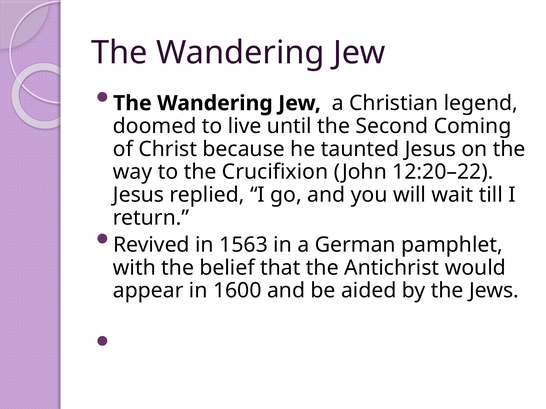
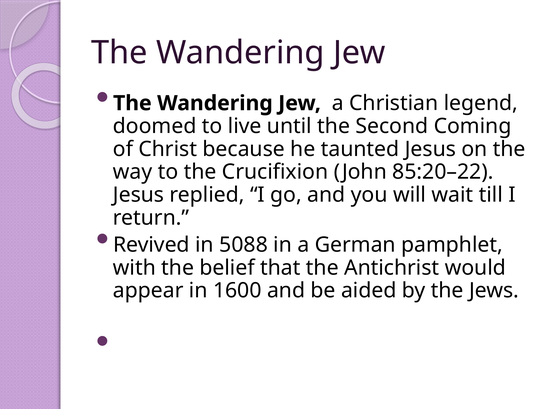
12:20–22: 12:20–22 -> 85:20–22
1563: 1563 -> 5088
